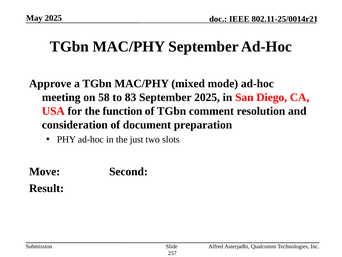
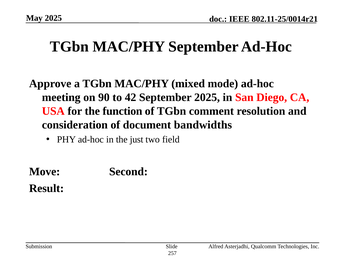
58: 58 -> 90
83: 83 -> 42
preparation: preparation -> bandwidths
slots: slots -> field
